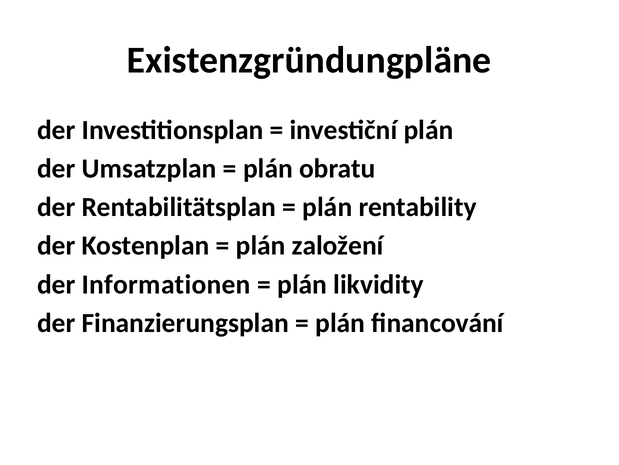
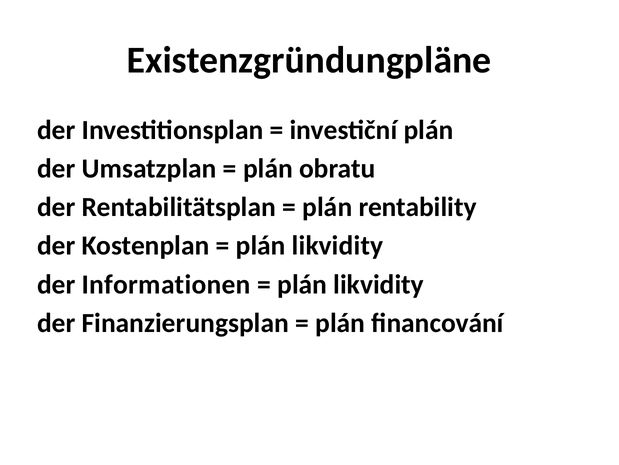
založení at (338, 245): založení -> likvidity
